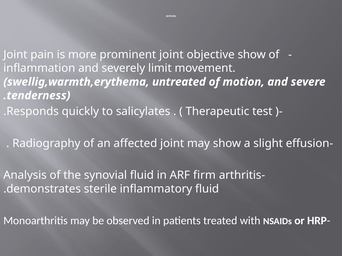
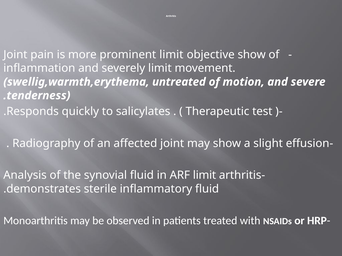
prominent joint: joint -> limit
ARF firm: firm -> limit
